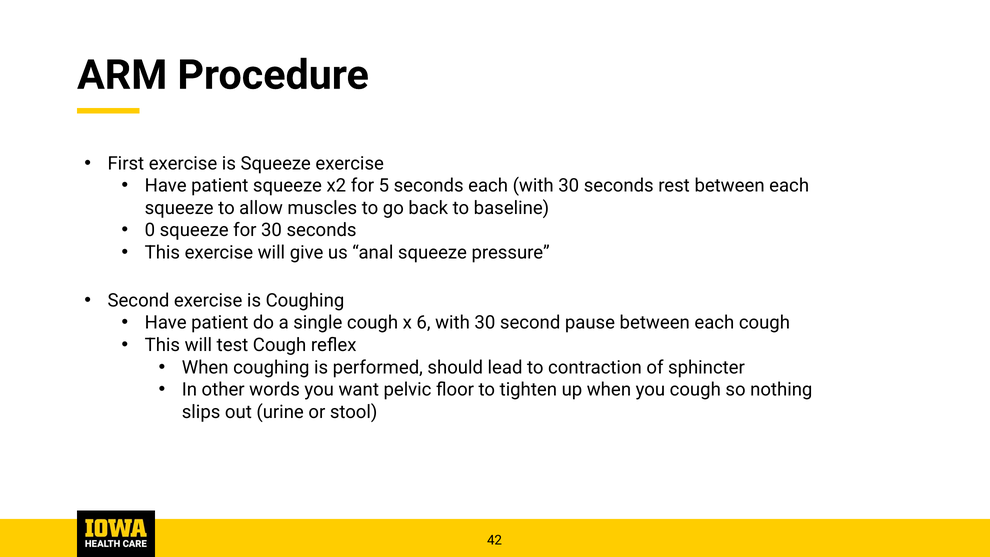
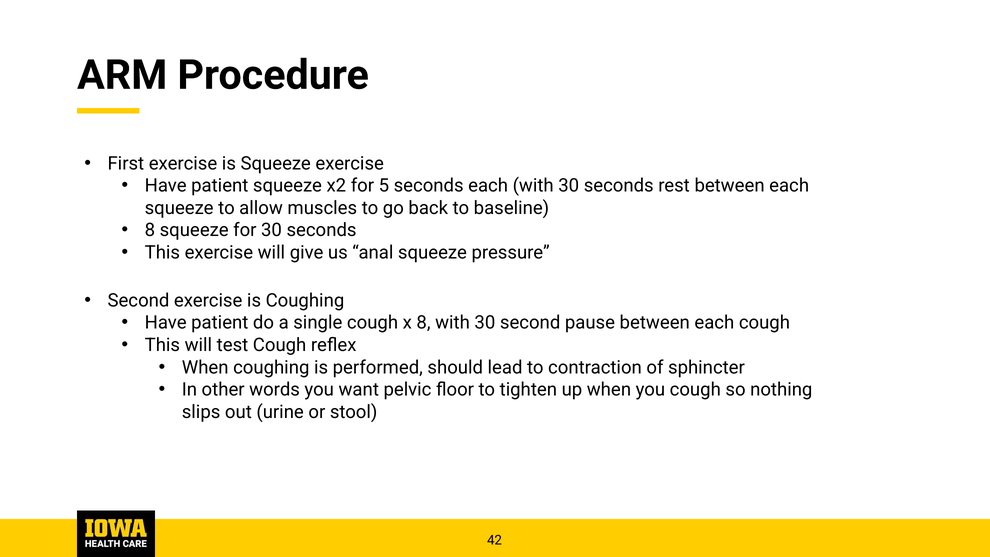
0 at (150, 230): 0 -> 8
x 6: 6 -> 8
